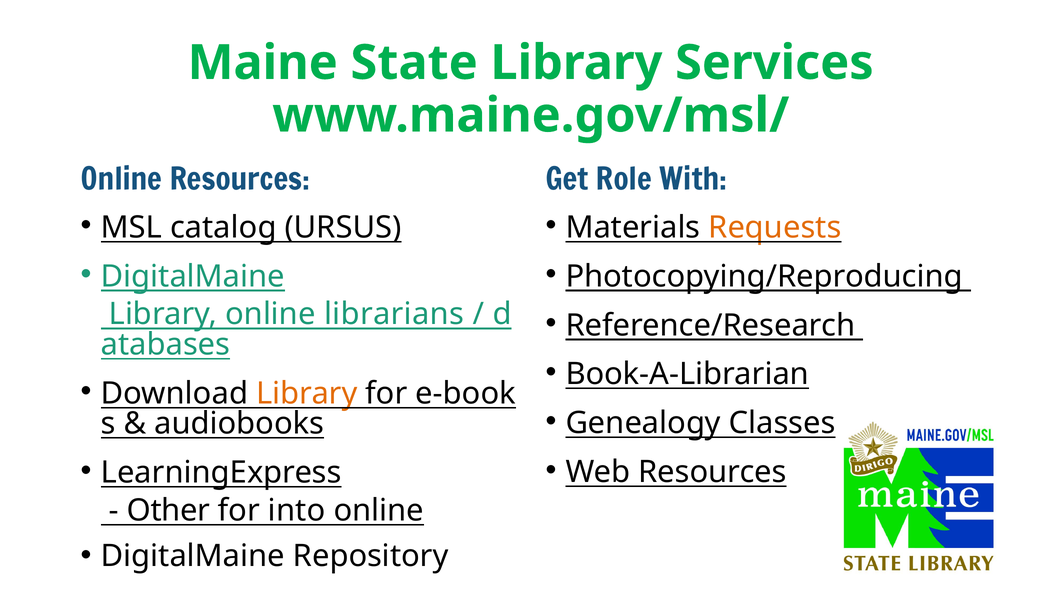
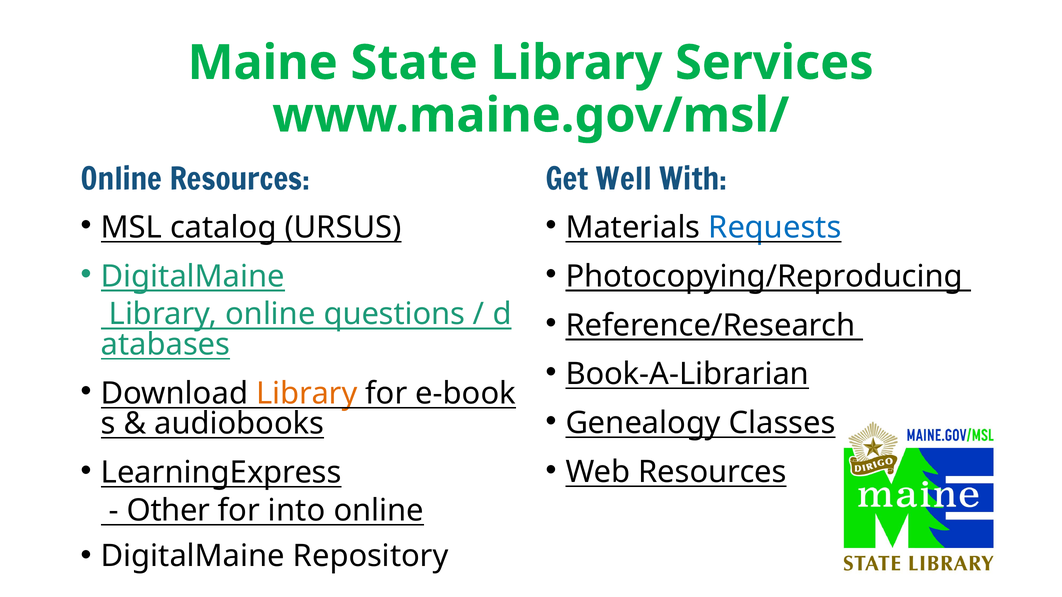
Role: Role -> Well
Requests colour: orange -> blue
librarians: librarians -> questions
